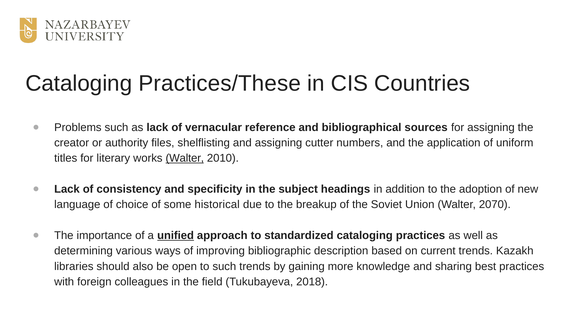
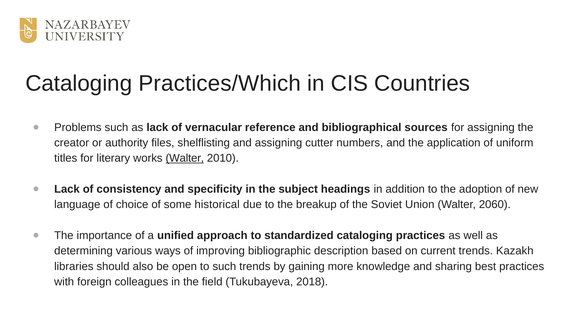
Practices/These: Practices/These -> Practices/Which
2070: 2070 -> 2060
unified underline: present -> none
